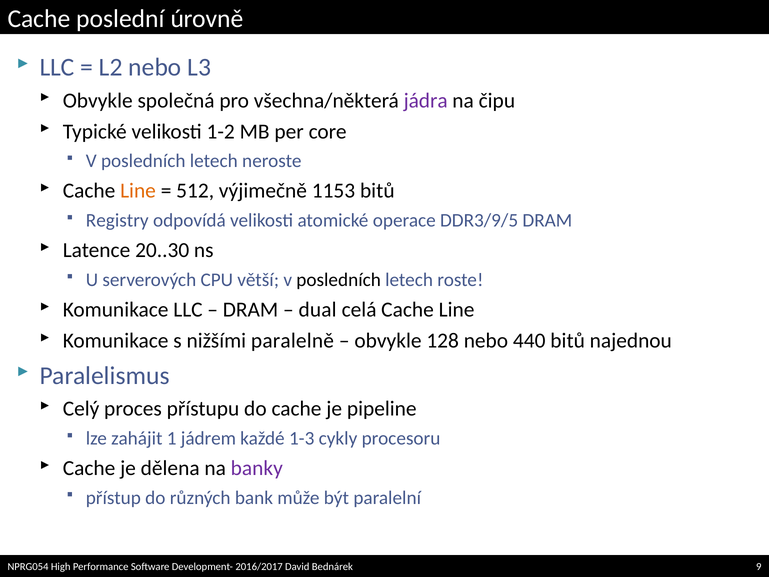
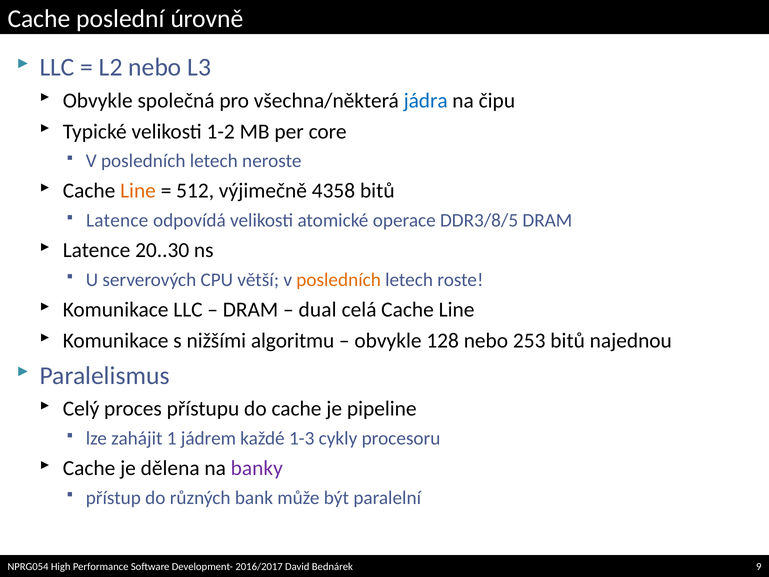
jádra colour: purple -> blue
1153: 1153 -> 4358
Registry at (117, 220): Registry -> Latence
DDR3/9/5: DDR3/9/5 -> DDR3/8/5
posledních at (339, 280) colour: black -> orange
paralelně: paralelně -> algoritmu
440: 440 -> 253
